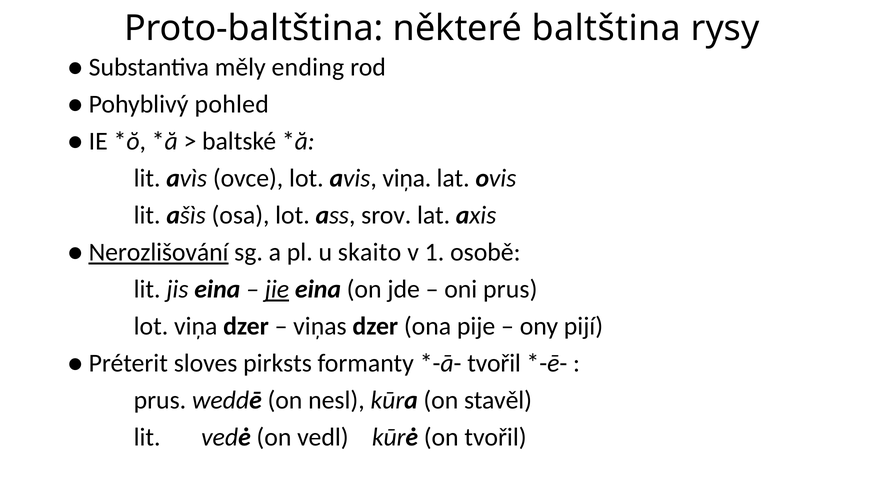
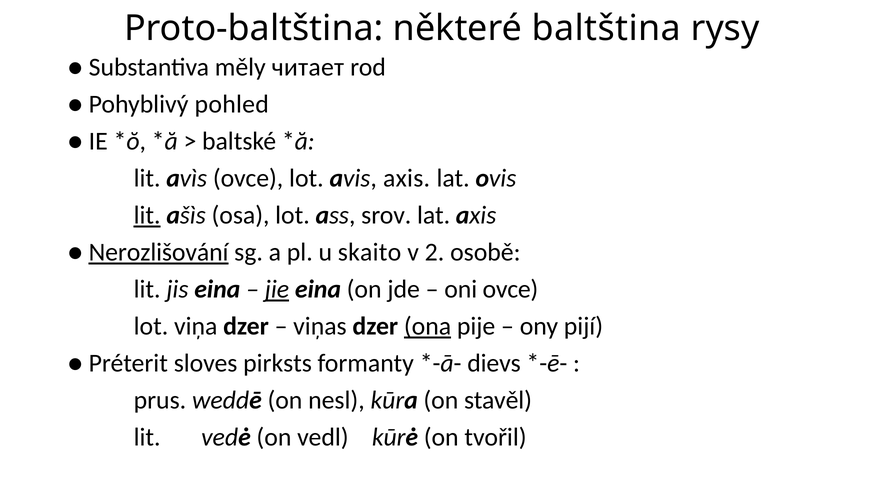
ending: ending -> читает
avis viņa: viņa -> axis
lit at (147, 216) underline: none -> present
1: 1 -> 2
oni prus: prus -> ovce
ona underline: none -> present
tvořil at (494, 364): tvořil -> dievs
